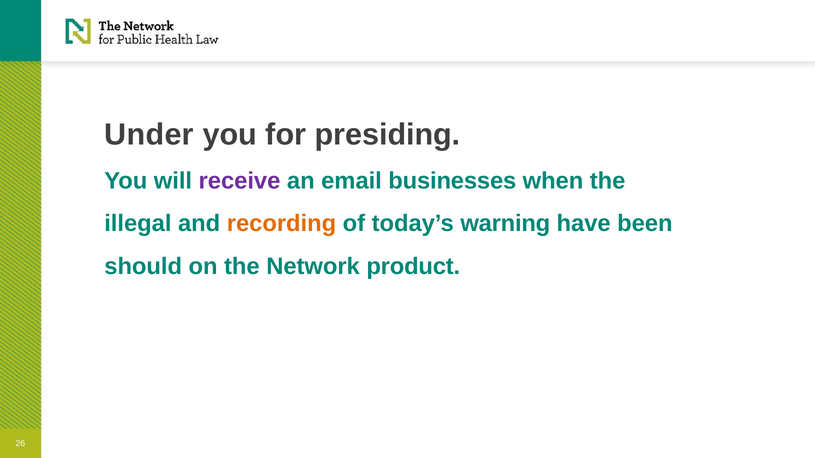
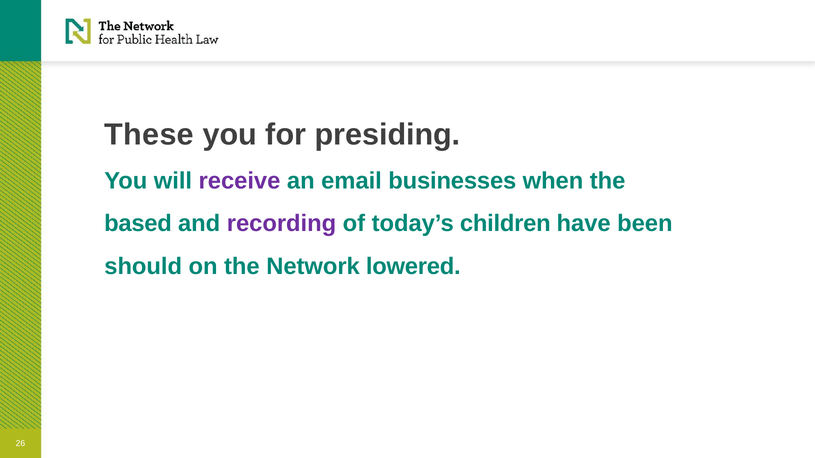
Under: Under -> These
illegal: illegal -> based
recording colour: orange -> purple
warning: warning -> children
product: product -> lowered
